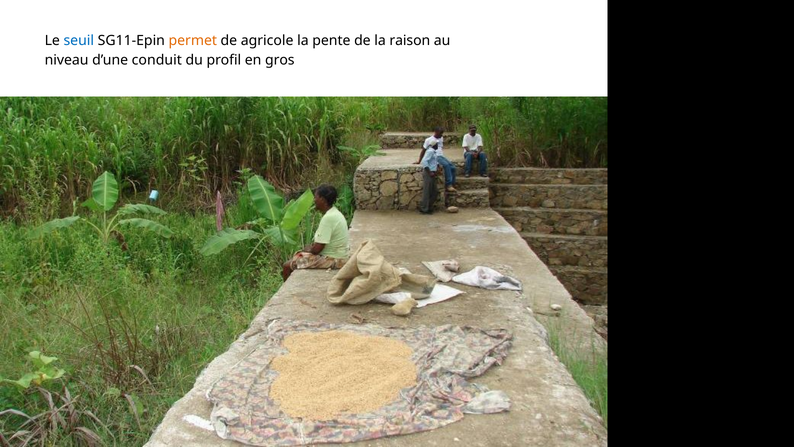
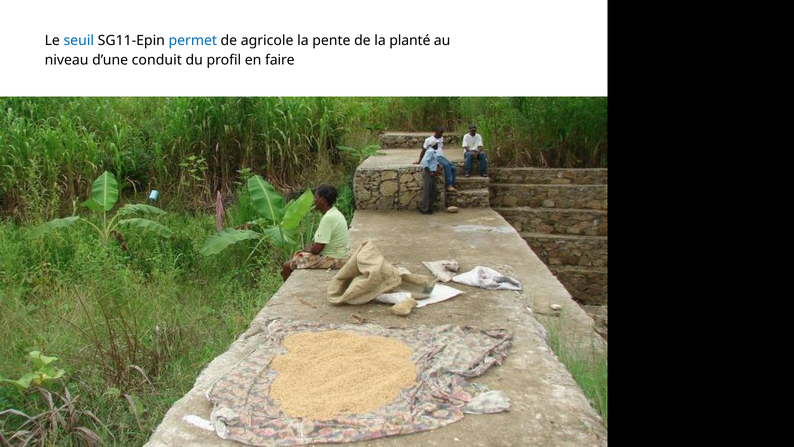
permet colour: orange -> blue
raison: raison -> planté
gros: gros -> faire
